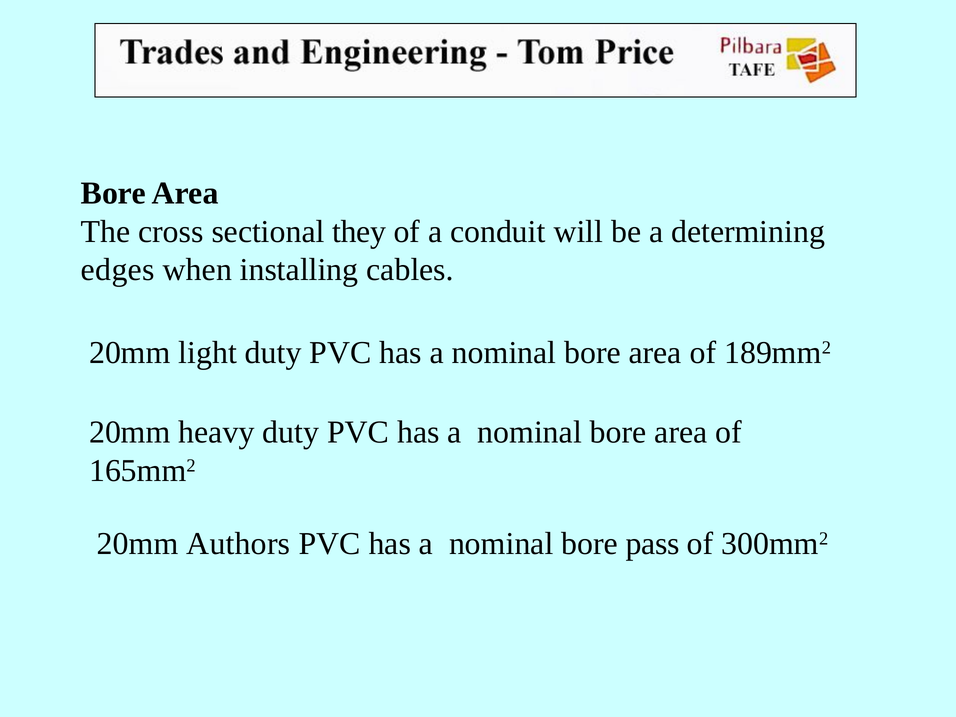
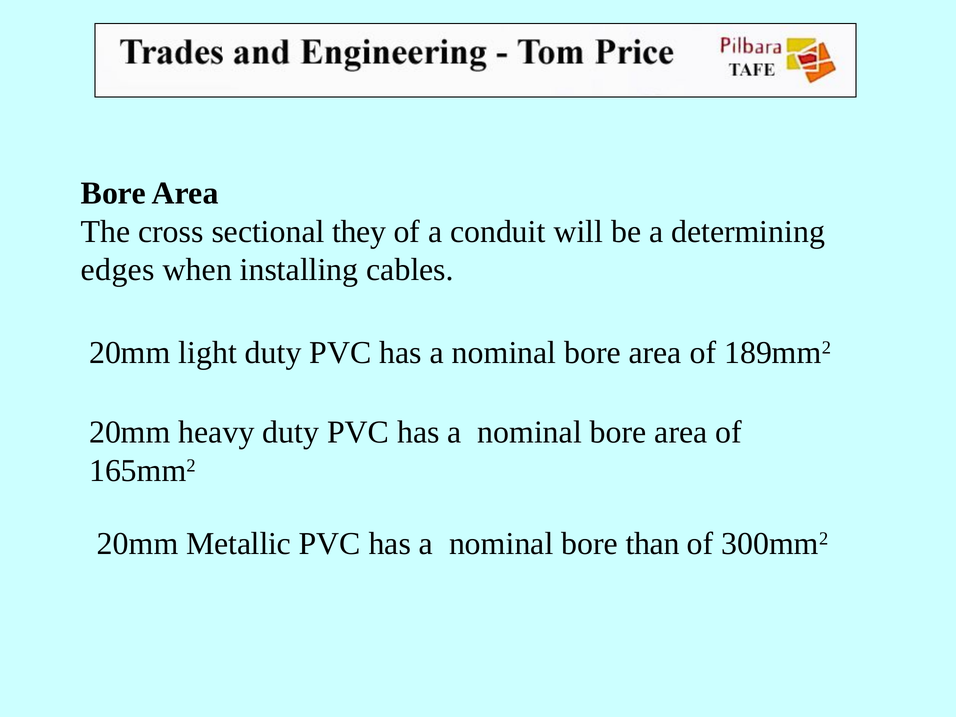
Authors: Authors -> Metallic
pass: pass -> than
